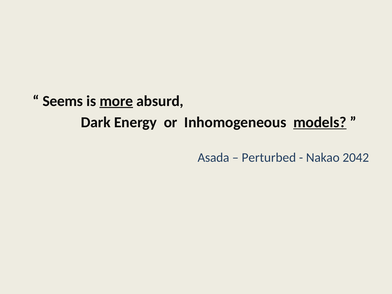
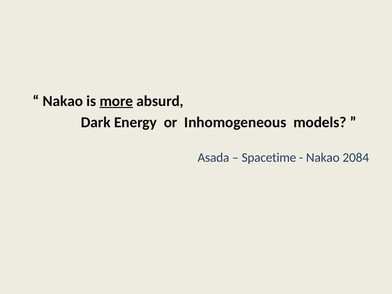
Seems at (63, 101): Seems -> Nakao
models underline: present -> none
Perturbed: Perturbed -> Spacetime
2042: 2042 -> 2084
